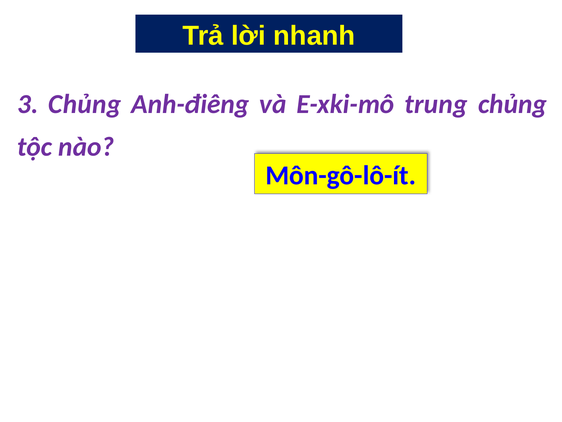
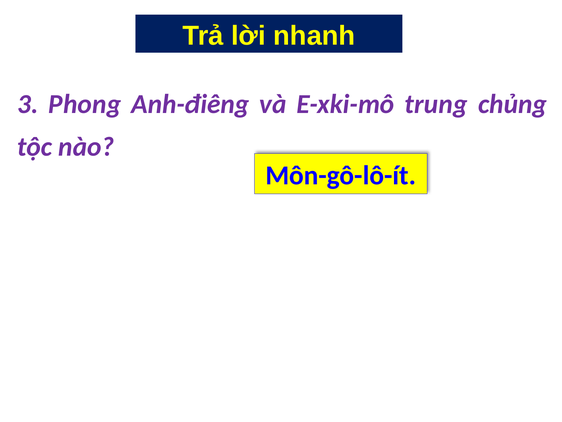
3 Chủng: Chủng -> Phong
